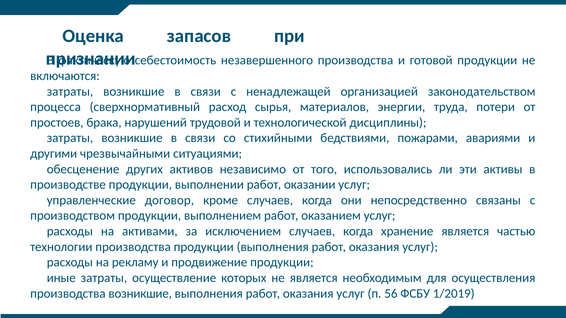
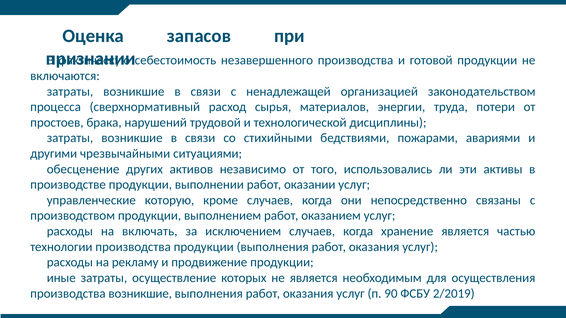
договор: договор -> которую
активами: активами -> включать
56: 56 -> 90
1/2019: 1/2019 -> 2/2019
